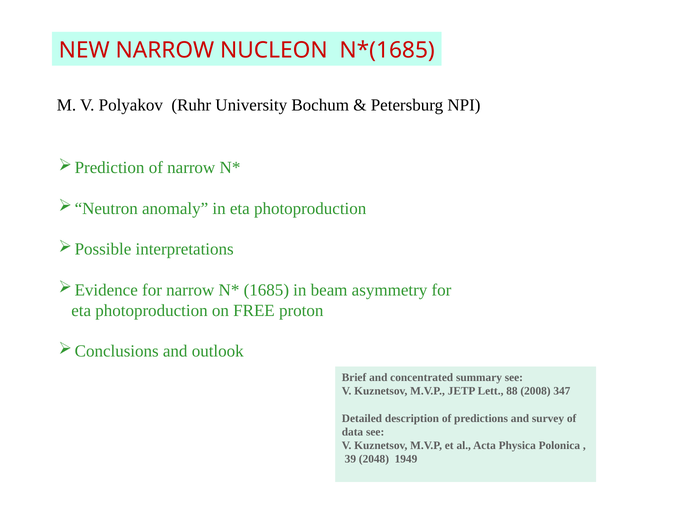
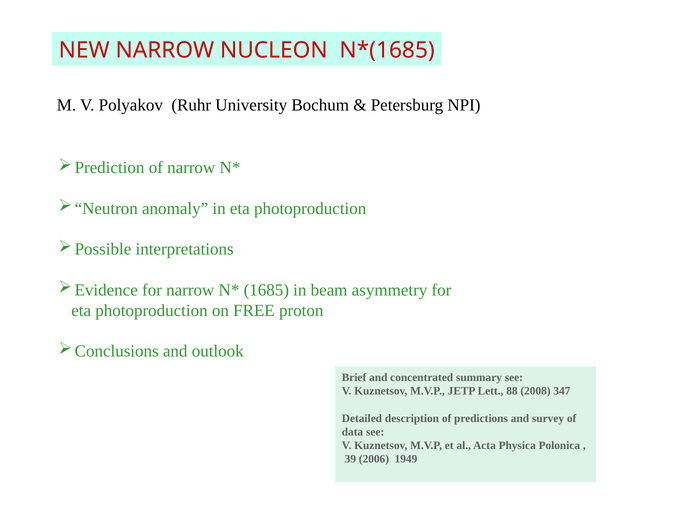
2048: 2048 -> 2006
